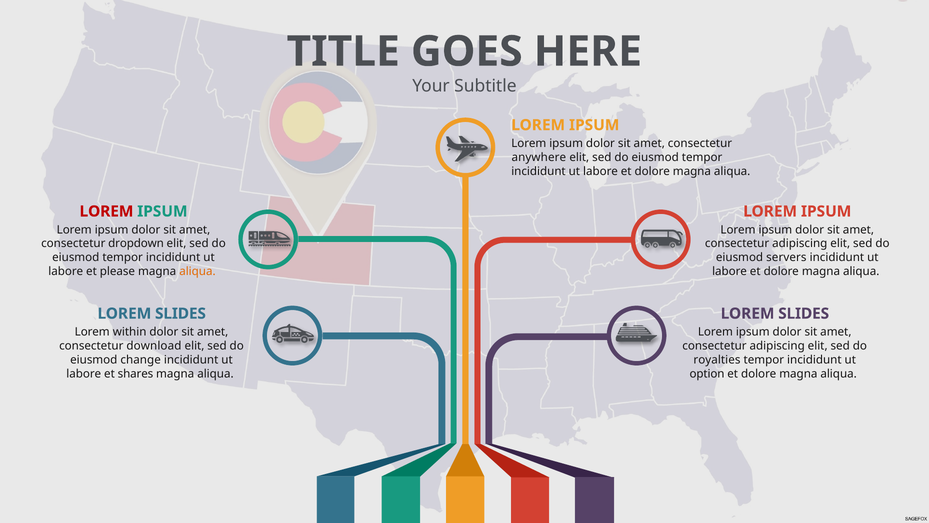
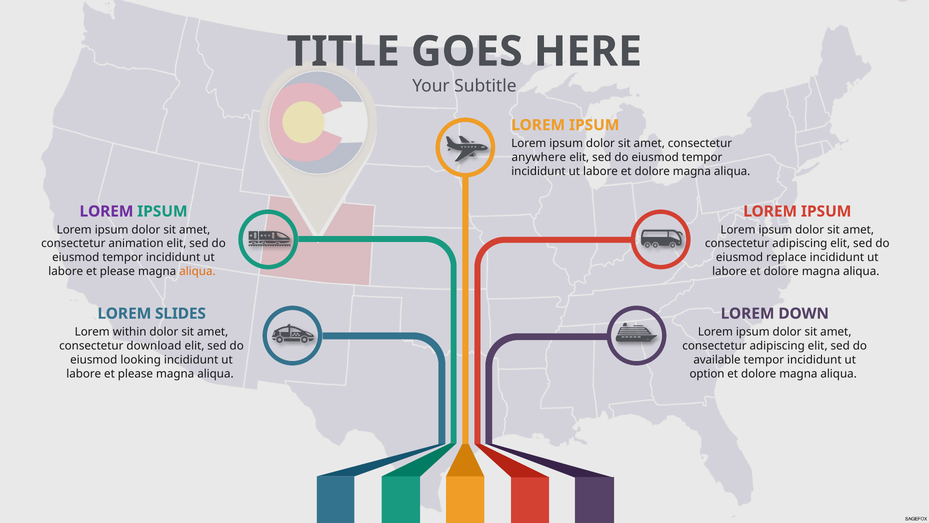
LOREM at (106, 211) colour: red -> purple
dropdown: dropdown -> animation
servers: servers -> replace
SLIDES at (804, 313): SLIDES -> DOWN
change: change -> looking
royalties: royalties -> available
shares at (135, 373): shares -> please
